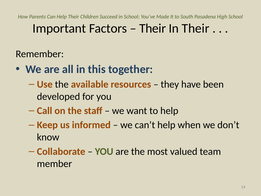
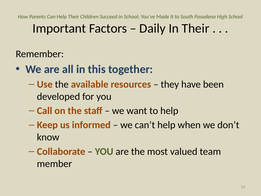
Their at (153, 28): Their -> Daily
